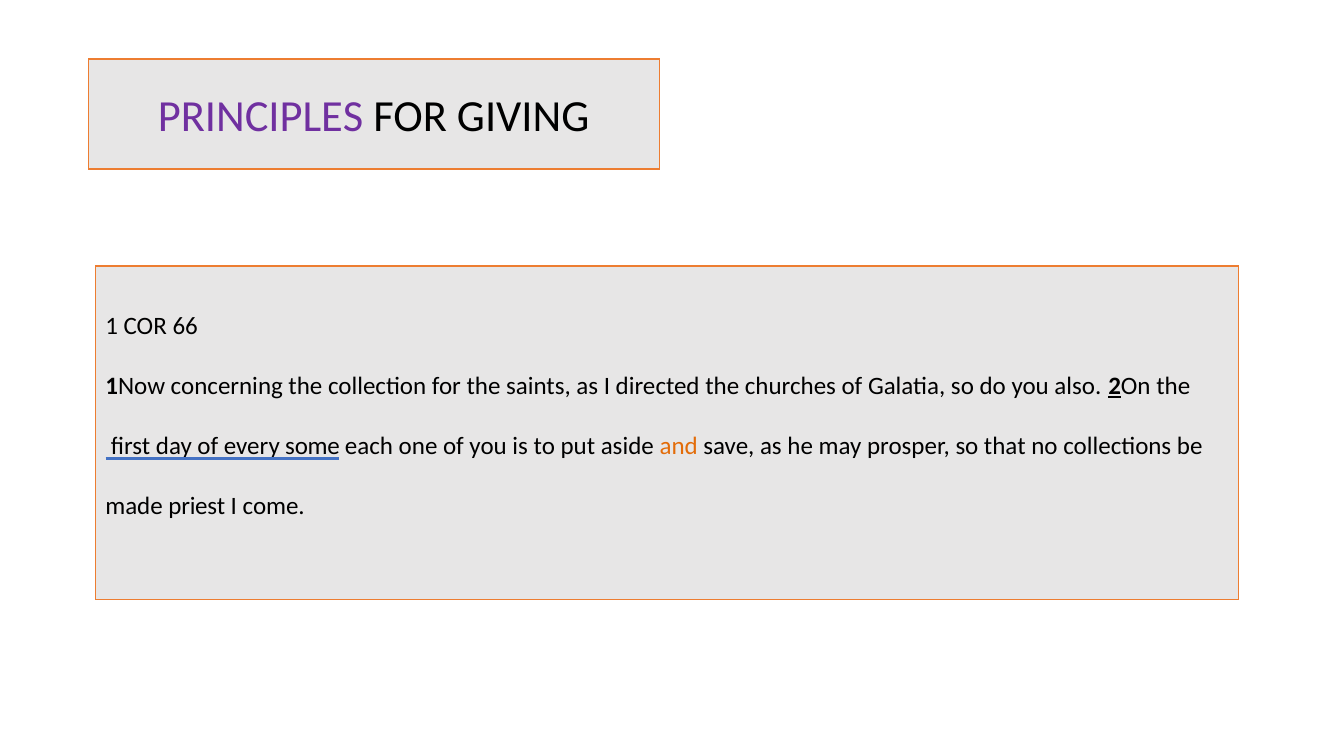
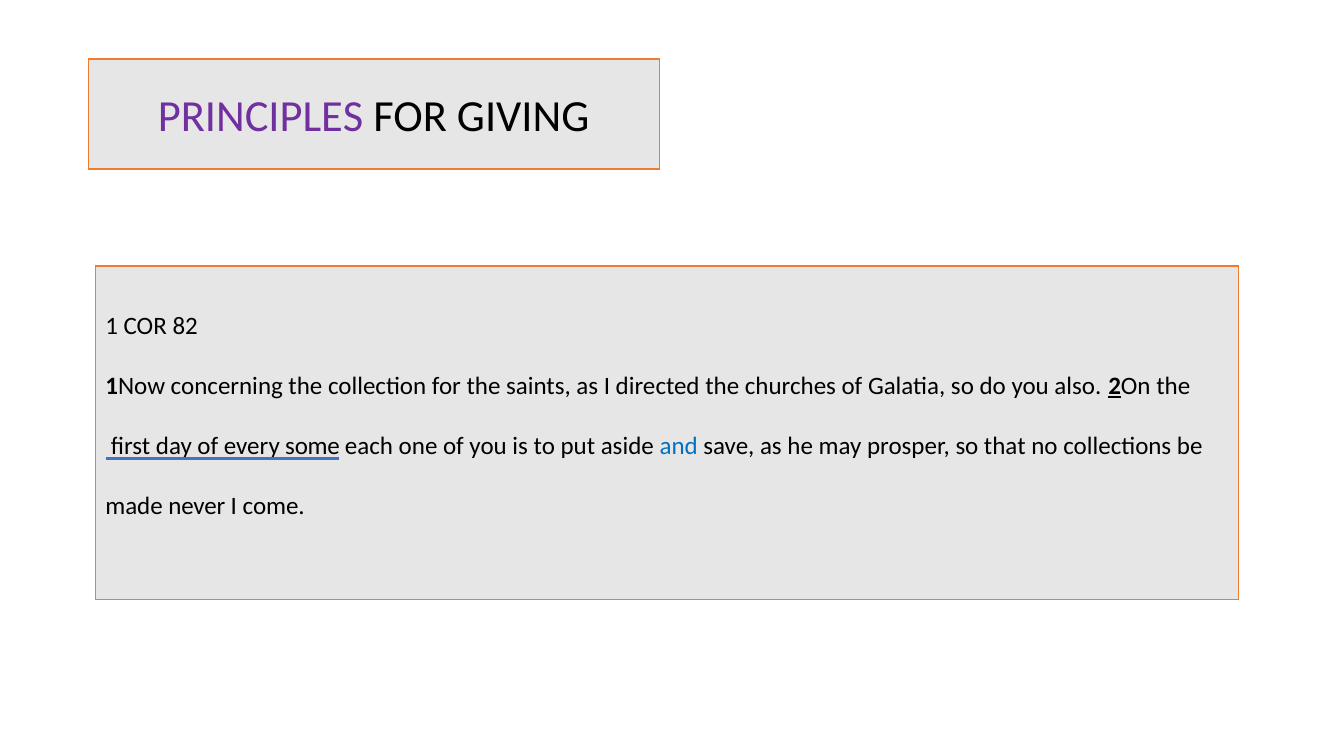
66: 66 -> 82
and colour: orange -> blue
priest: priest -> never
